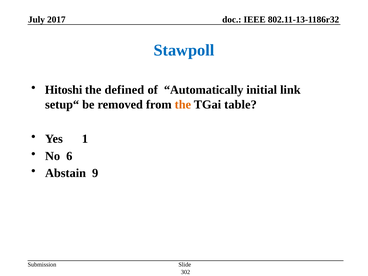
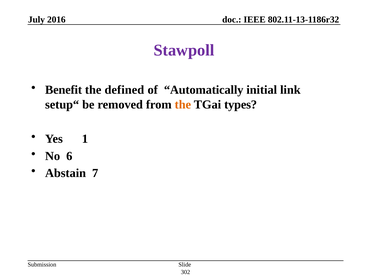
2017: 2017 -> 2016
Stawpoll colour: blue -> purple
Hitoshi: Hitoshi -> Benefit
table: table -> types
9: 9 -> 7
